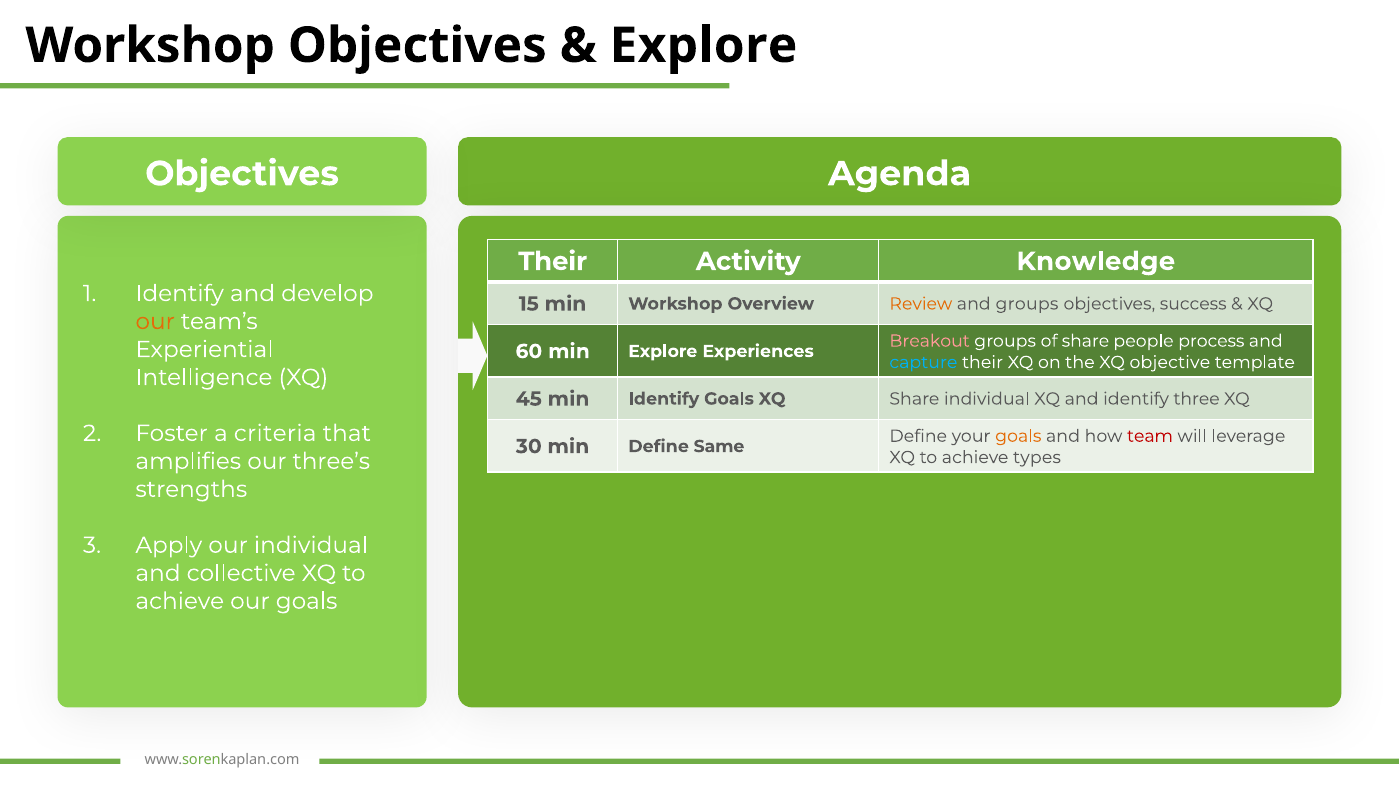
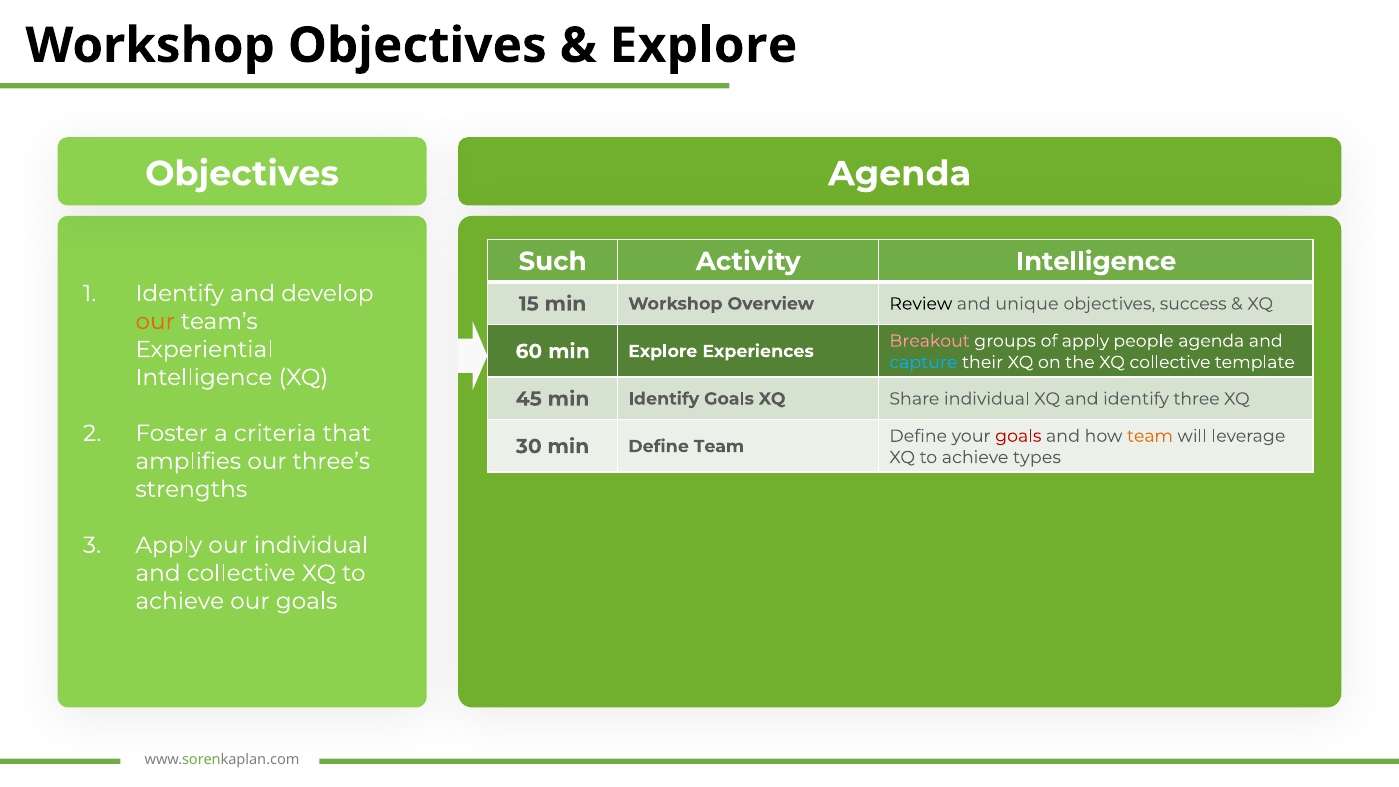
Their at (553, 261): Their -> Such
Activity Knowledge: Knowledge -> Intelligence
Review colour: orange -> black
and groups: groups -> unique
of share: share -> apply
people process: process -> agenda
XQ objective: objective -> collective
goals at (1018, 436) colour: orange -> red
team at (1150, 436) colour: red -> orange
Define Same: Same -> Team
